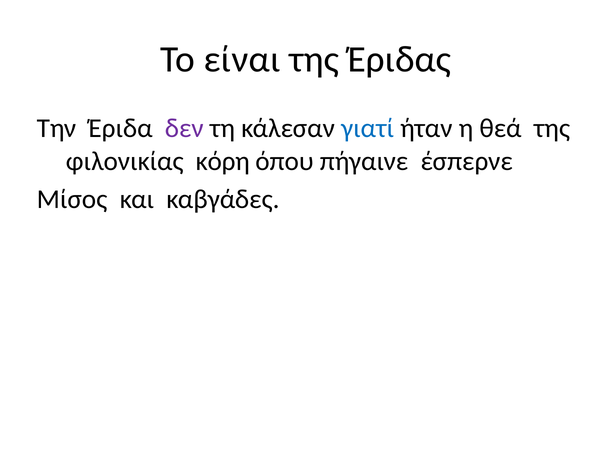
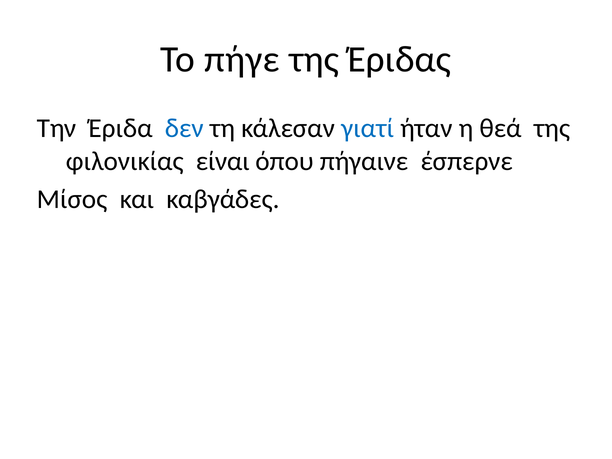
είναι: είναι -> πήγε
δεν colour: purple -> blue
κόρη: κόρη -> είναι
